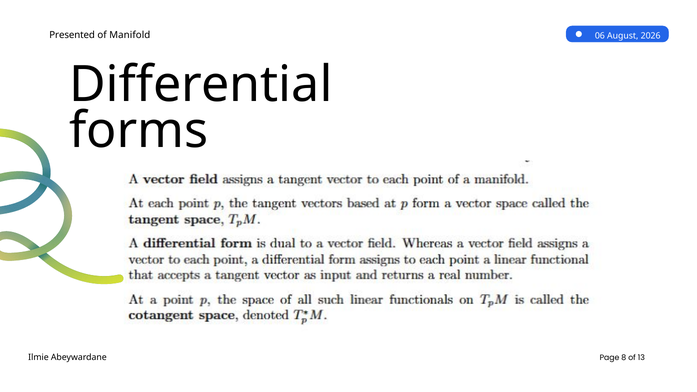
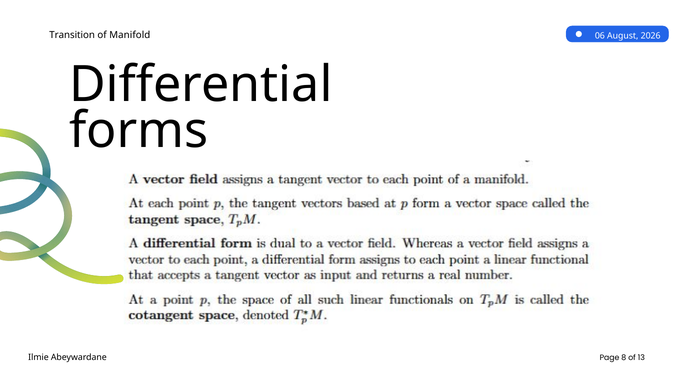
Presented: Presented -> Transition
